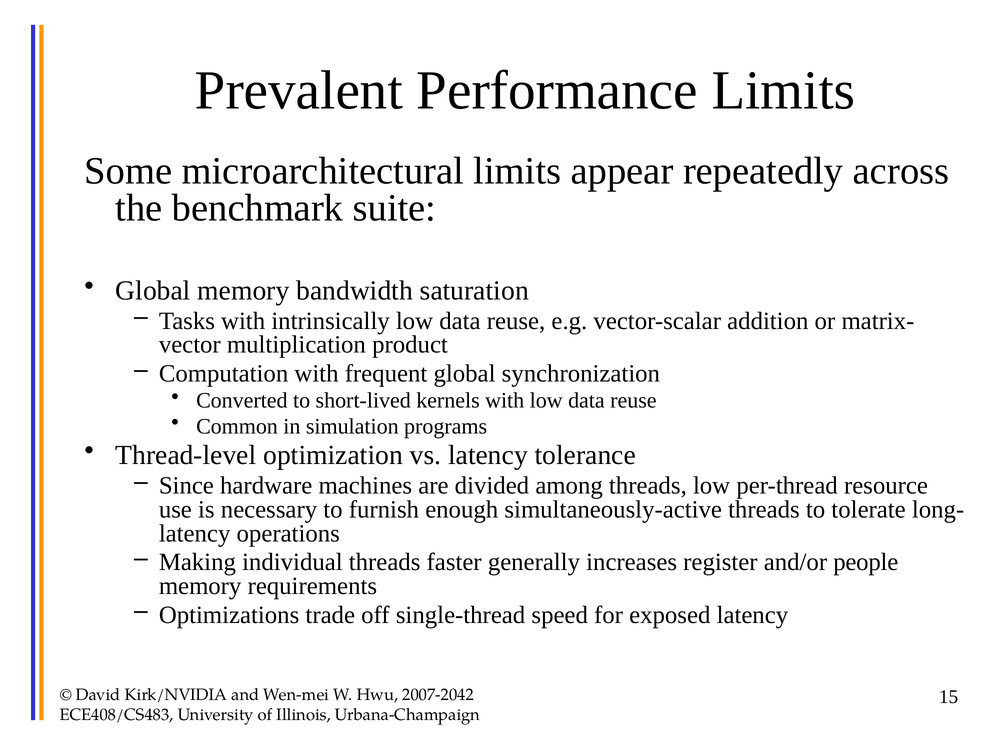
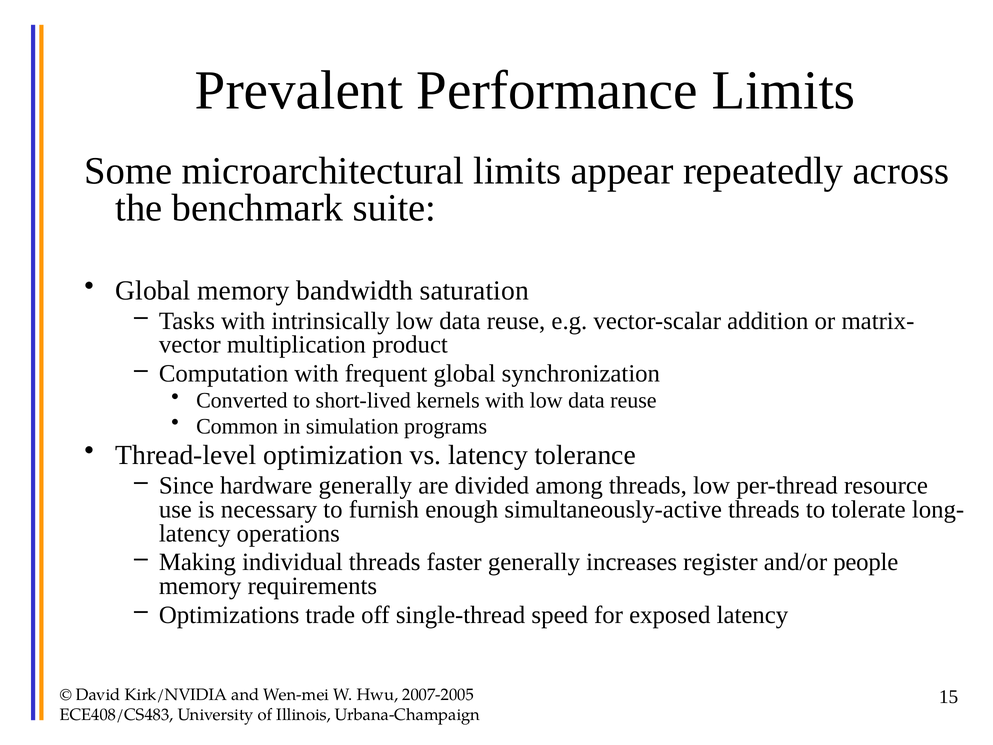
hardware machines: machines -> generally
2007-2042: 2007-2042 -> 2007-2005
